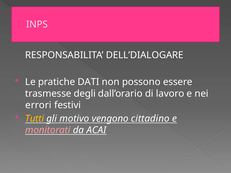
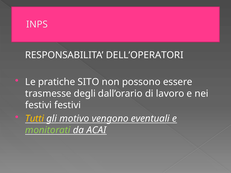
DELL’DIALOGARE: DELL’DIALOGARE -> DELL’OPERATORI
DATI: DATI -> SITO
errori at (38, 105): errori -> festivi
cittadino: cittadino -> eventuali
monitorati colour: pink -> light green
